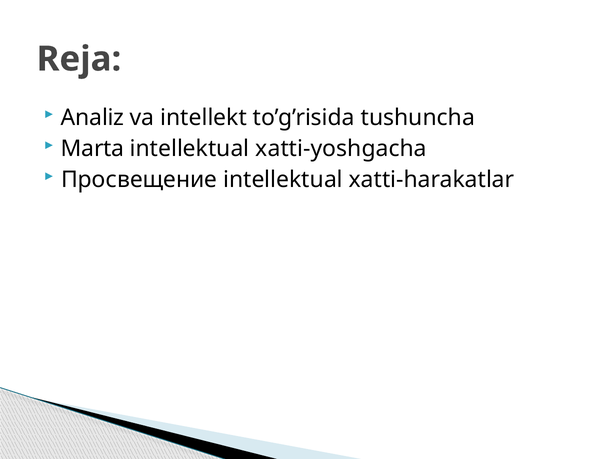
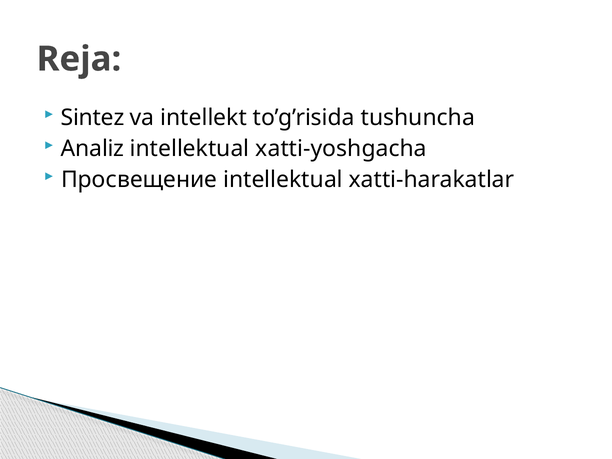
Analiz: Analiz -> Sintez
Marta: Marta -> Analiz
